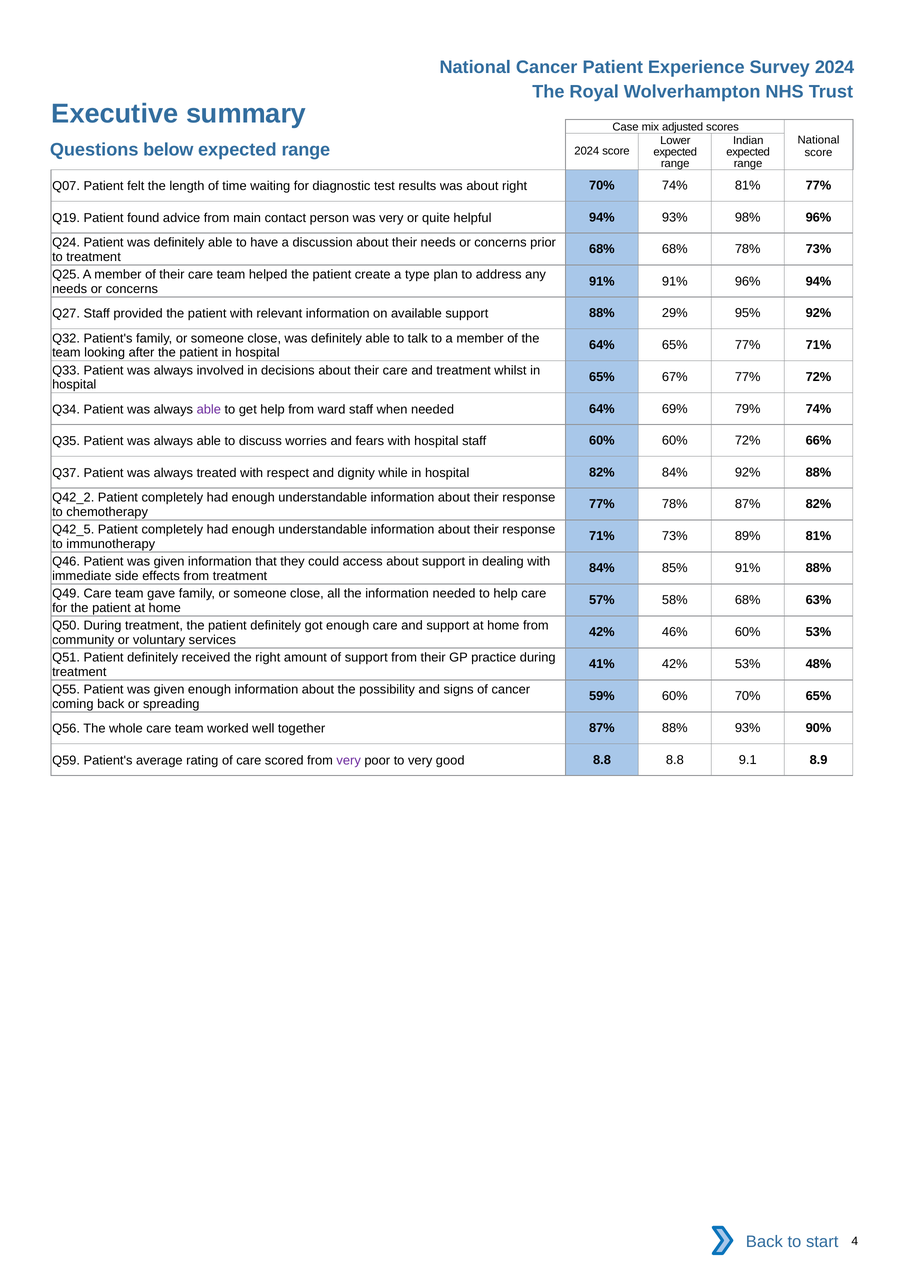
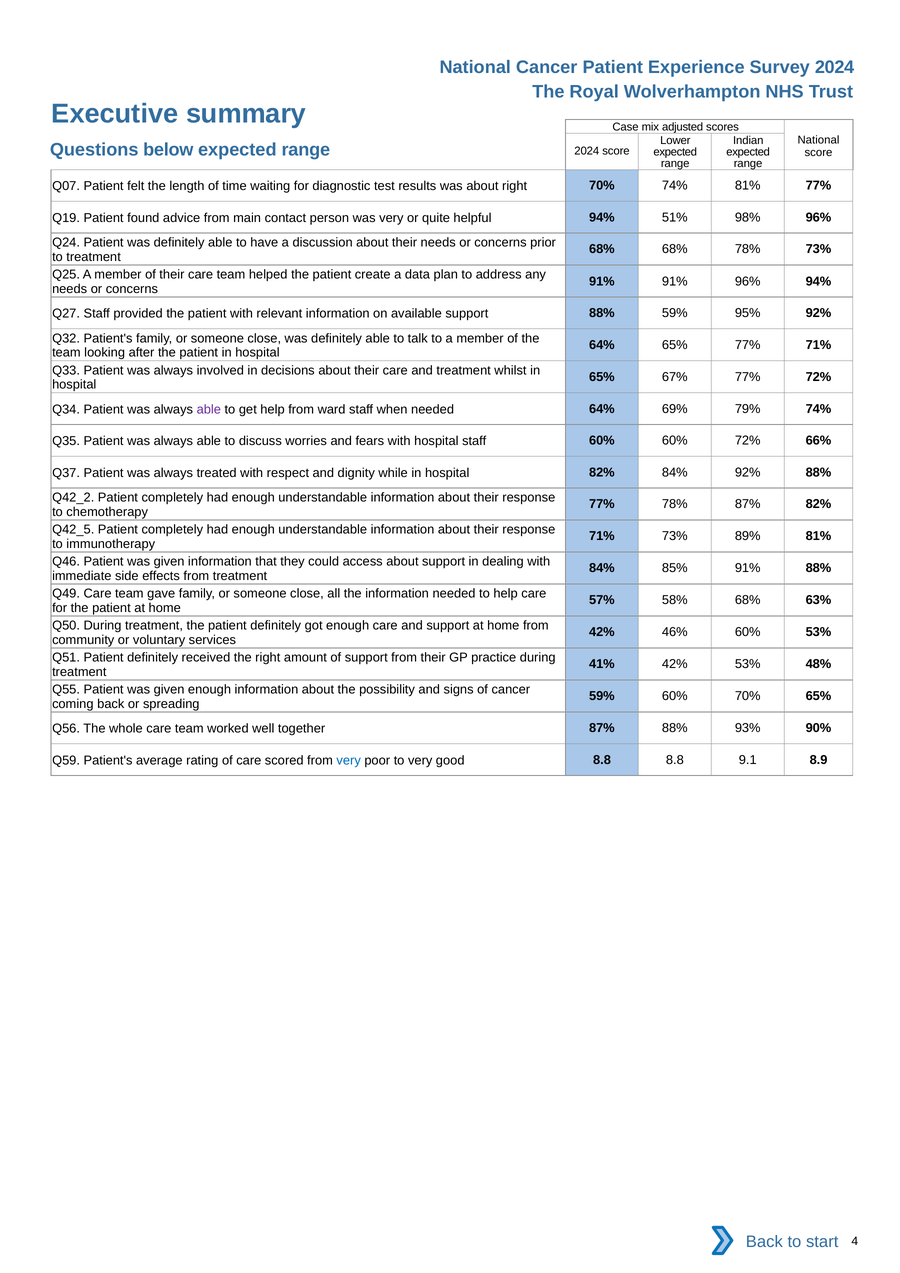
94% 93%: 93% -> 51%
type: type -> data
88% 29%: 29% -> 59%
very at (349, 761) colour: purple -> blue
